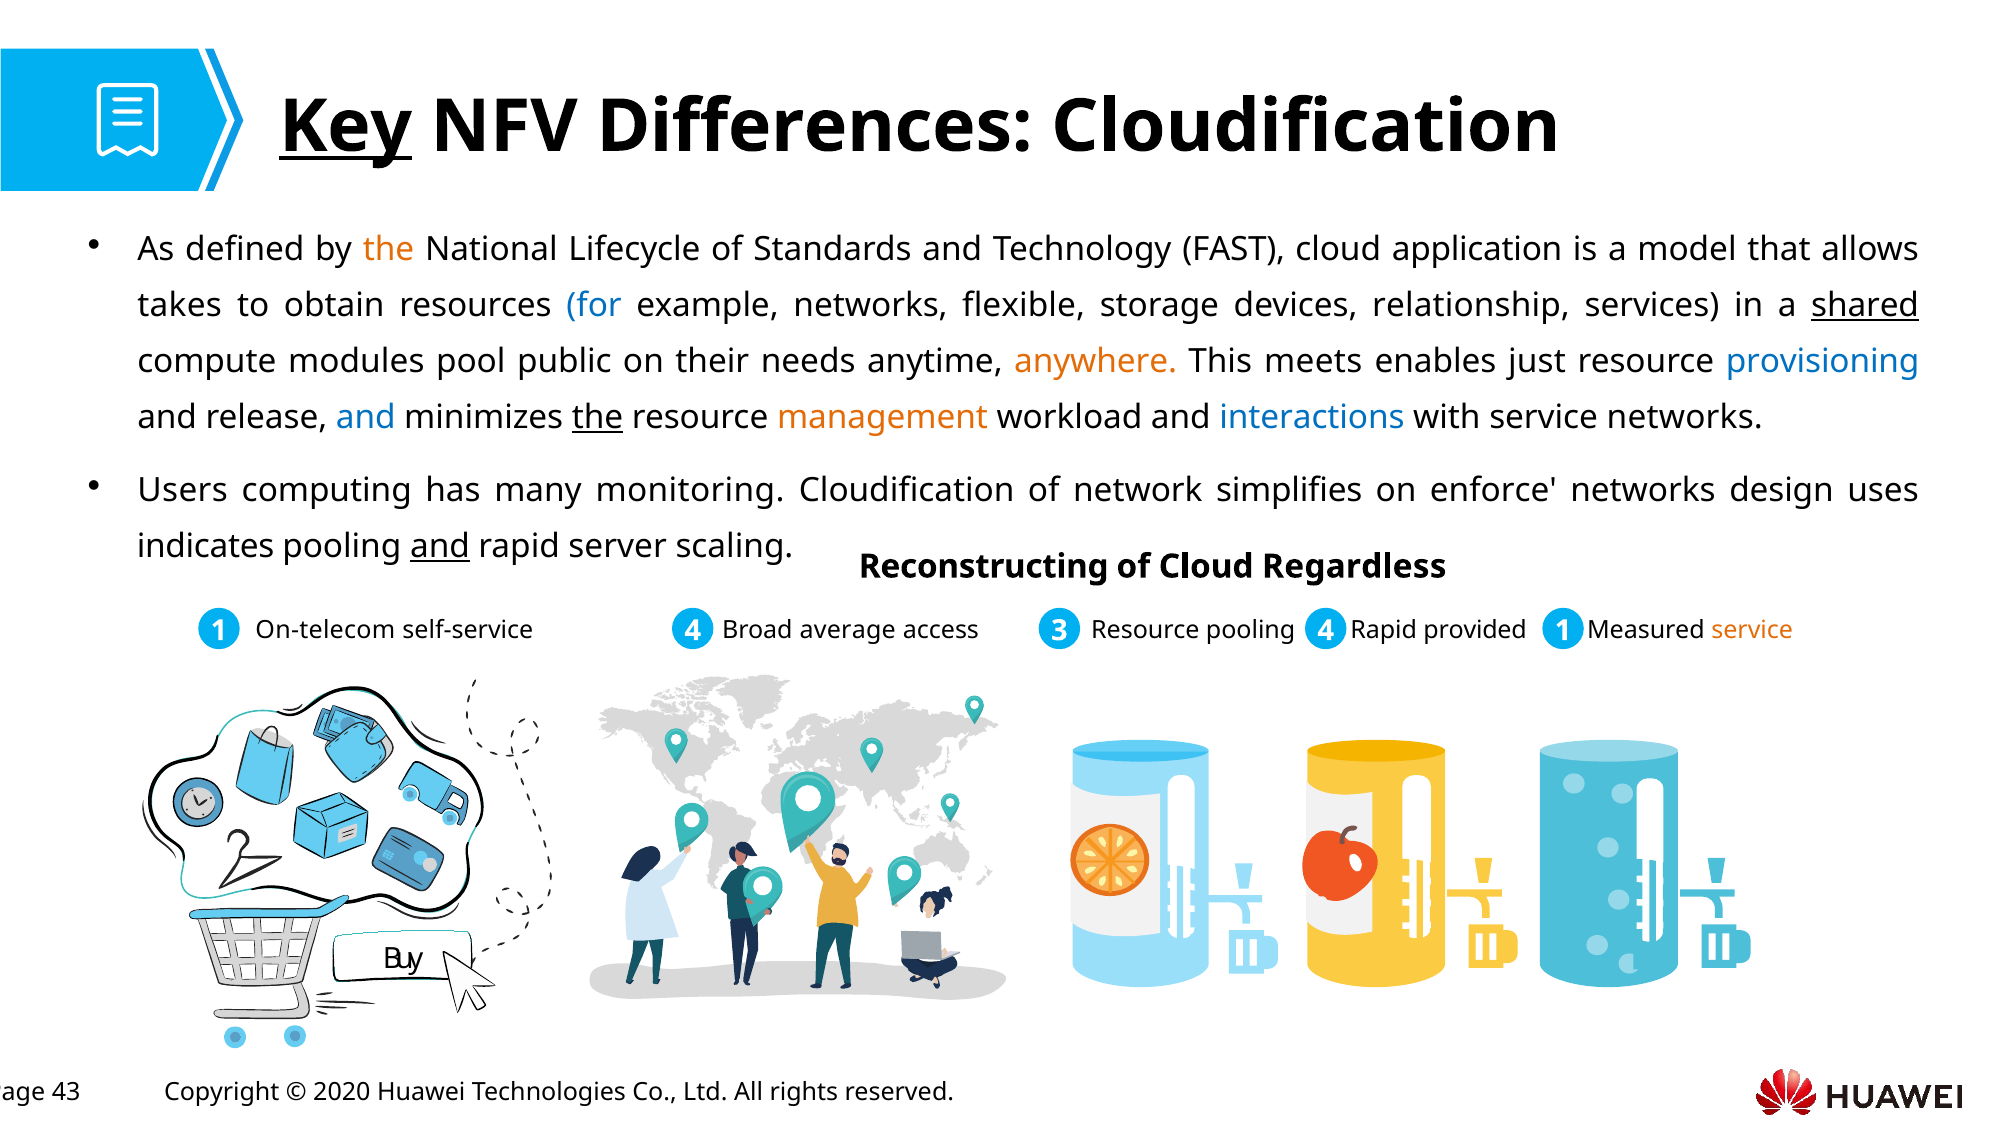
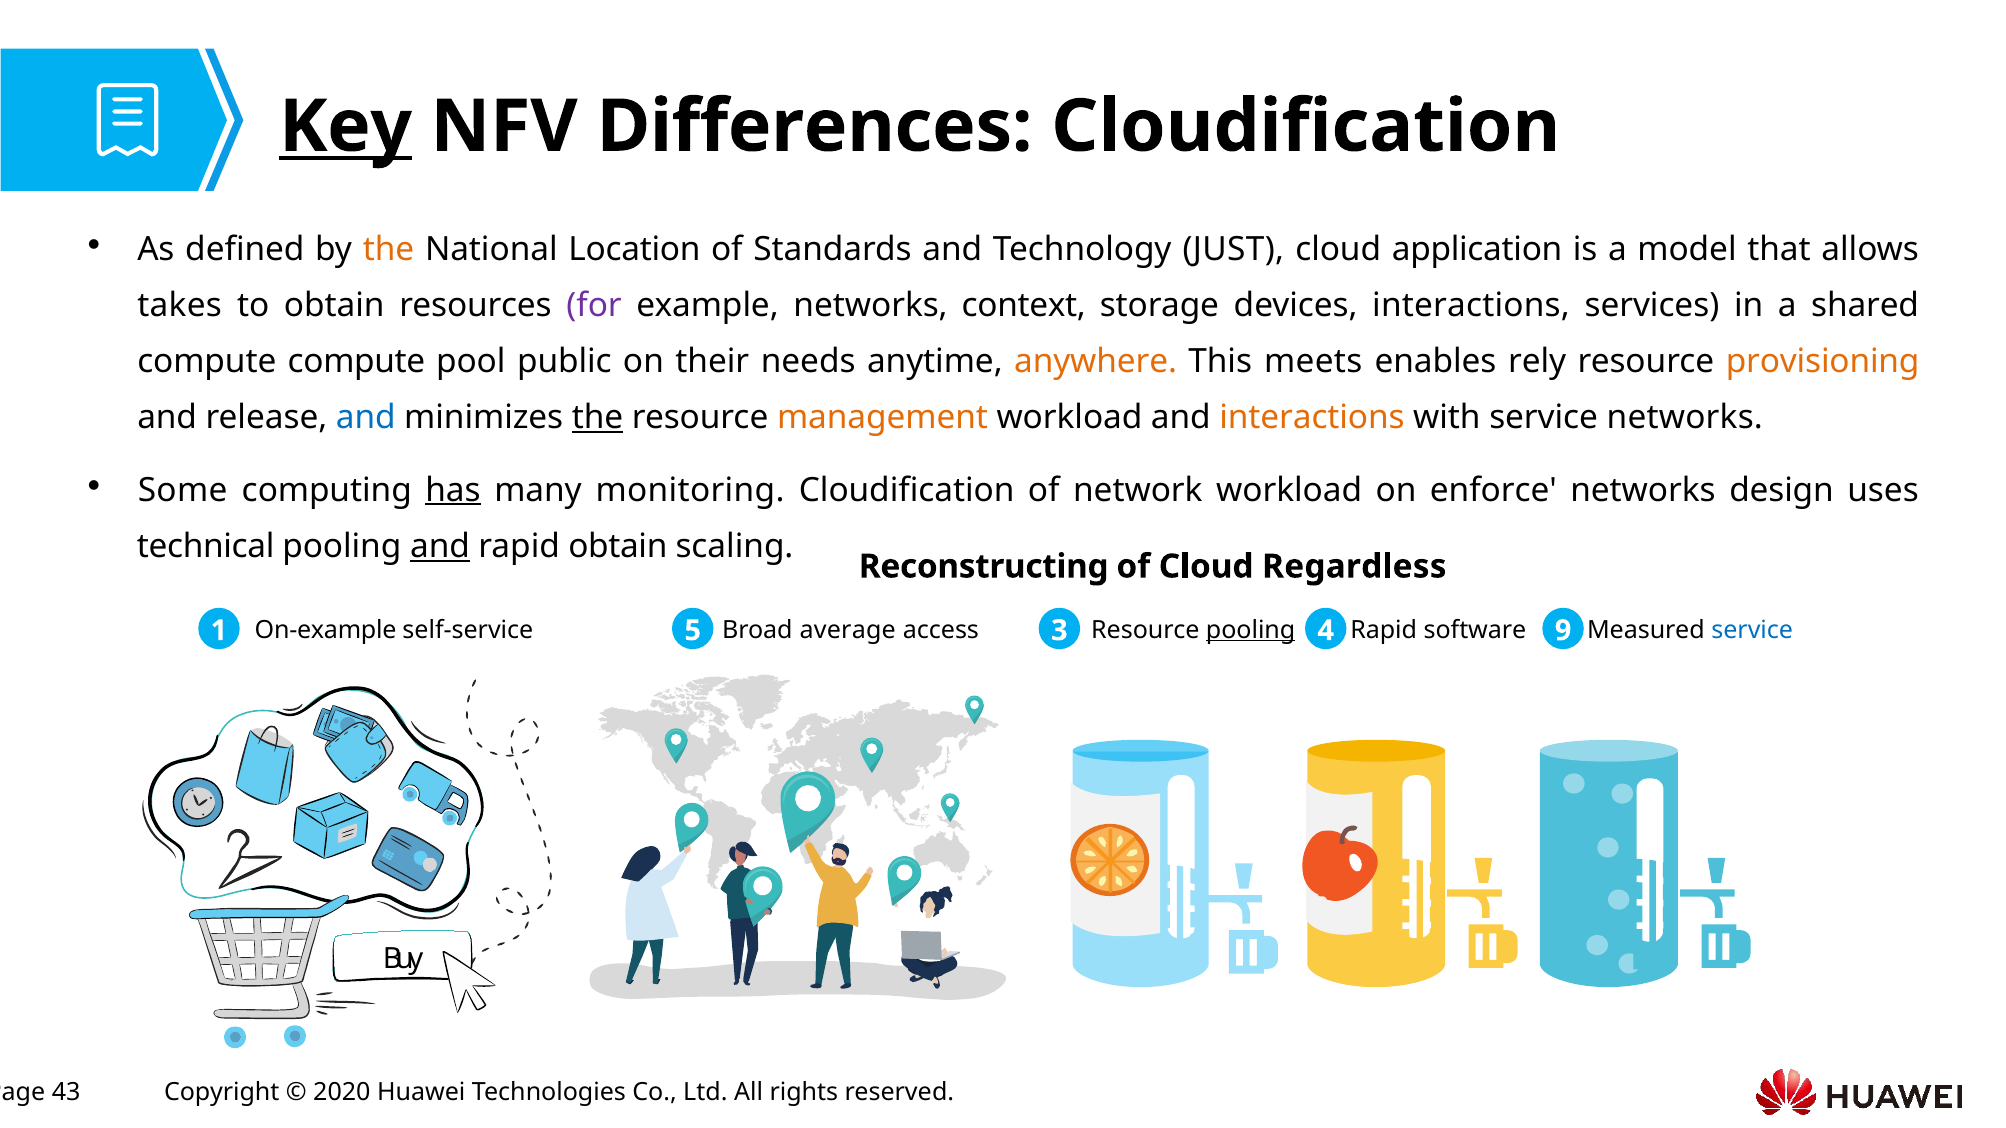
Lifecycle: Lifecycle -> Location
FAST: FAST -> JUST
for colour: blue -> purple
flexible: flexible -> context
devices relationship: relationship -> interactions
shared underline: present -> none
compute modules: modules -> compute
just: just -> rely
provisioning colour: blue -> orange
interactions at (1312, 418) colour: blue -> orange
Users: Users -> Some
has underline: none -> present
network simplifies: simplifies -> workload
indicates: indicates -> technical
rapid server: server -> obtain
On-telecom: On-telecom -> On-example
pooling at (1251, 630) underline: none -> present
provided: provided -> software
service at (1752, 630) colour: orange -> blue
1 4: 4 -> 5
4 1: 1 -> 9
